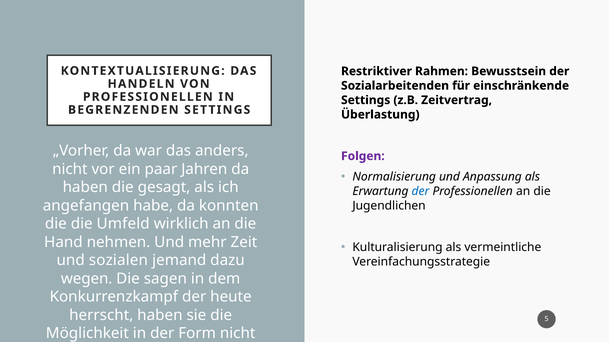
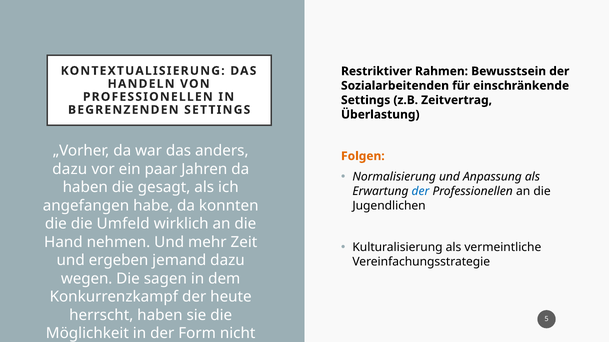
Folgen colour: purple -> orange
nicht at (70, 169): nicht -> dazu
sozialen: sozialen -> ergeben
